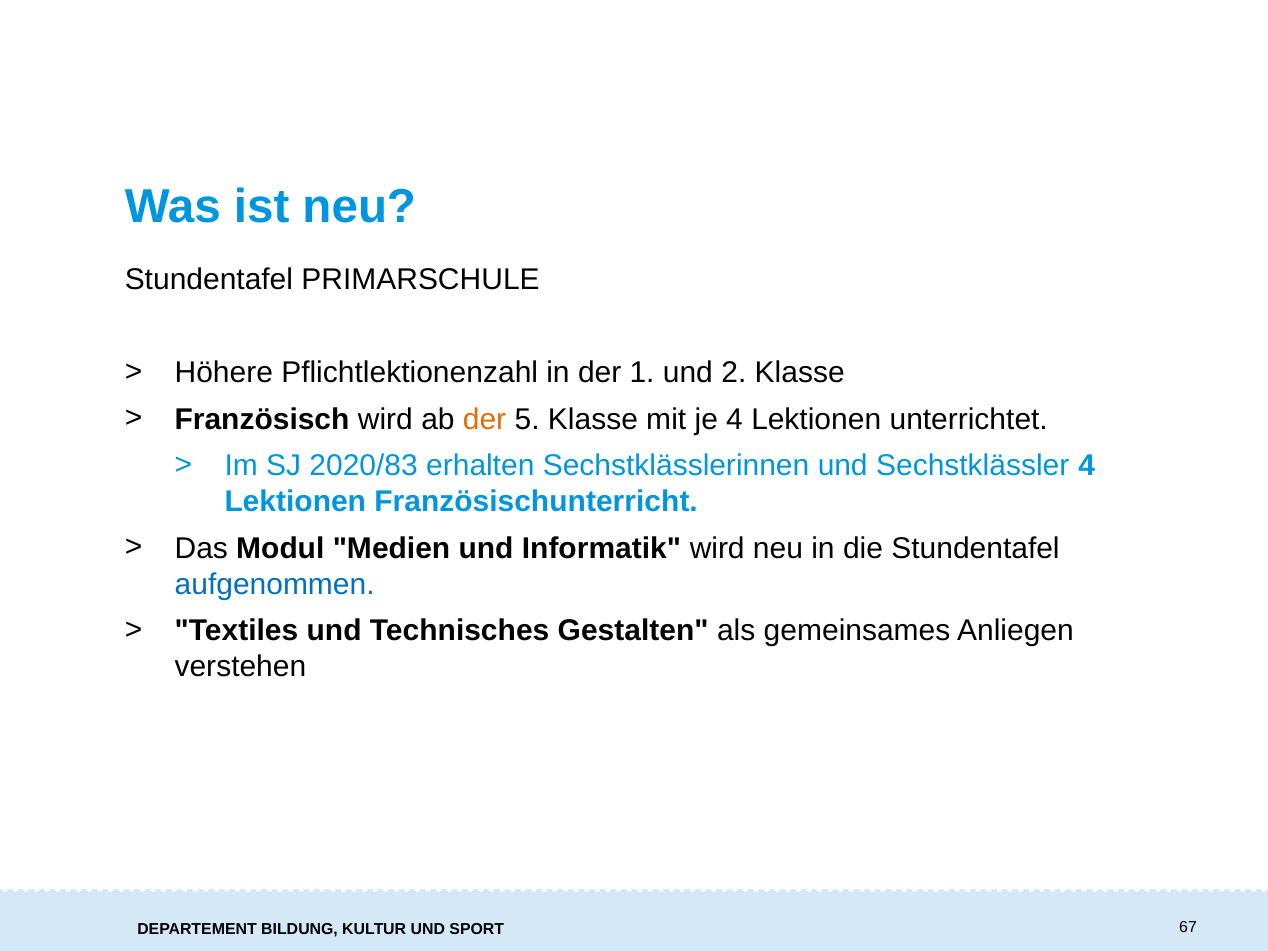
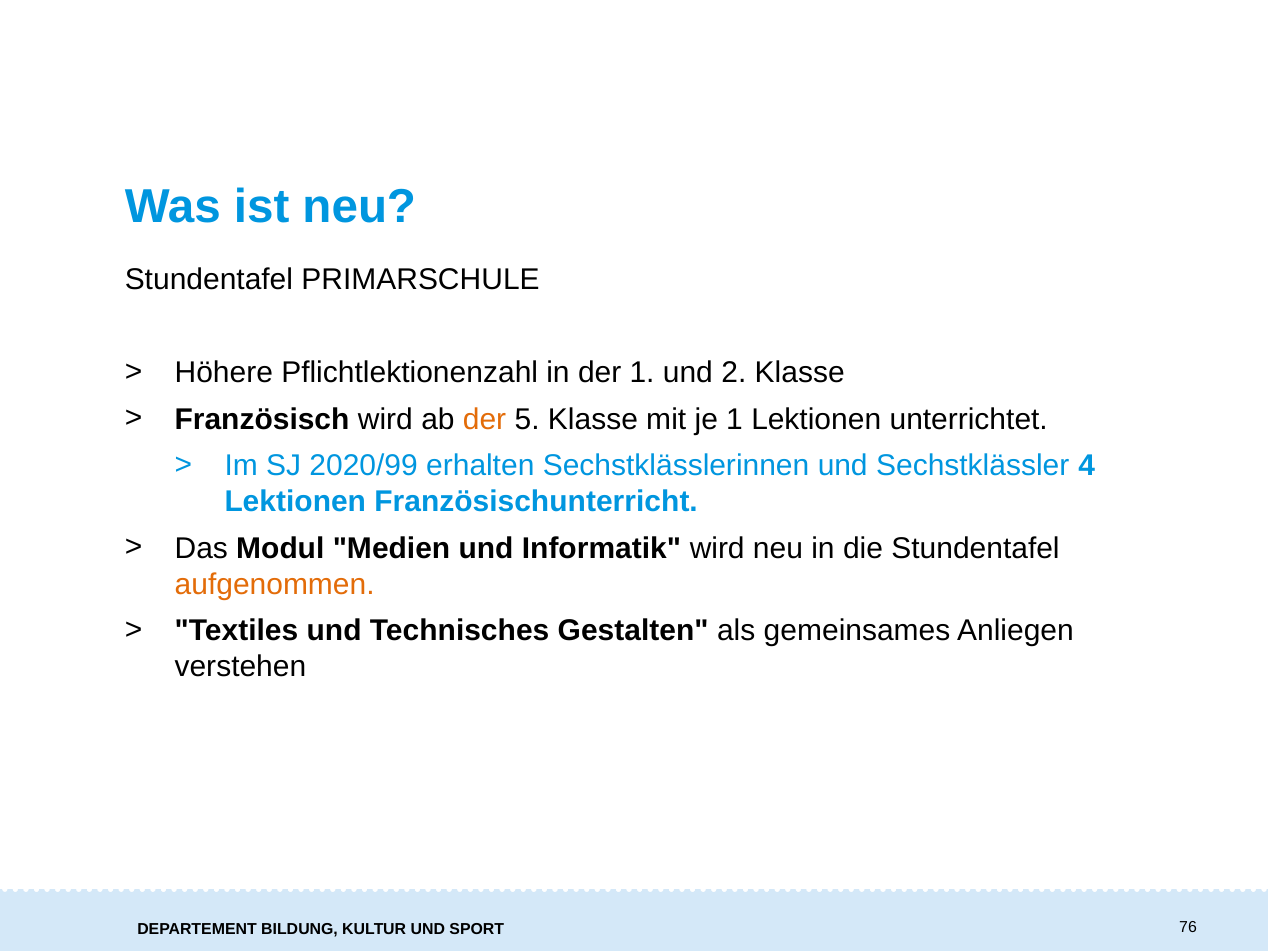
je 4: 4 -> 1
2020/83: 2020/83 -> 2020/99
aufgenommen colour: blue -> orange
67: 67 -> 76
